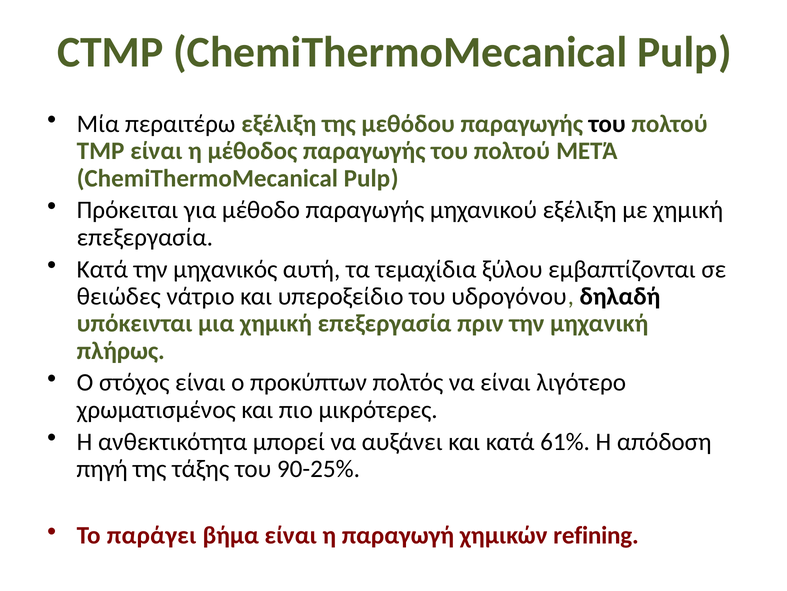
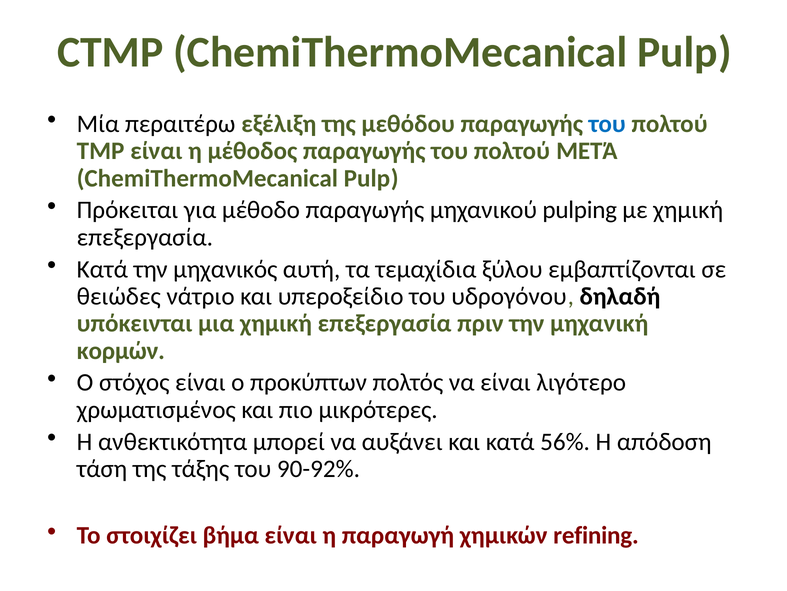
του at (607, 124) colour: black -> blue
μηχανικού εξέλιξη: εξέλιξη -> pulping
πλήρως: πλήρως -> κορμών
61%: 61% -> 56%
πηγή: πηγή -> τάση
90-25%: 90-25% -> 90-92%
παράγει: παράγει -> στοιχίζει
